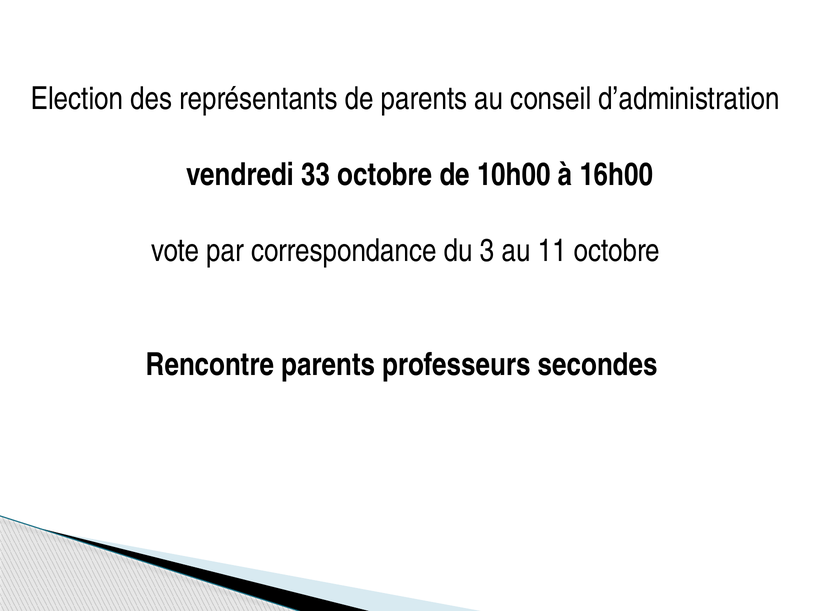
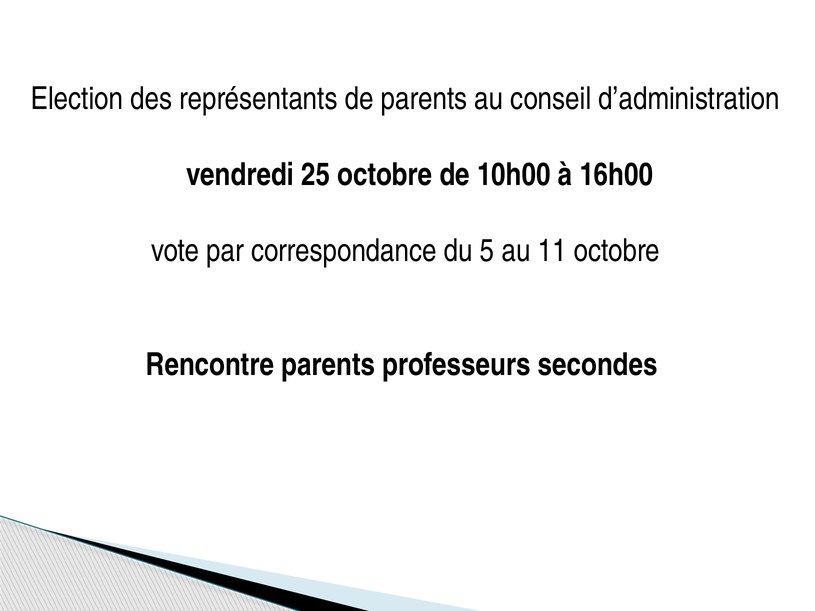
33: 33 -> 25
3: 3 -> 5
